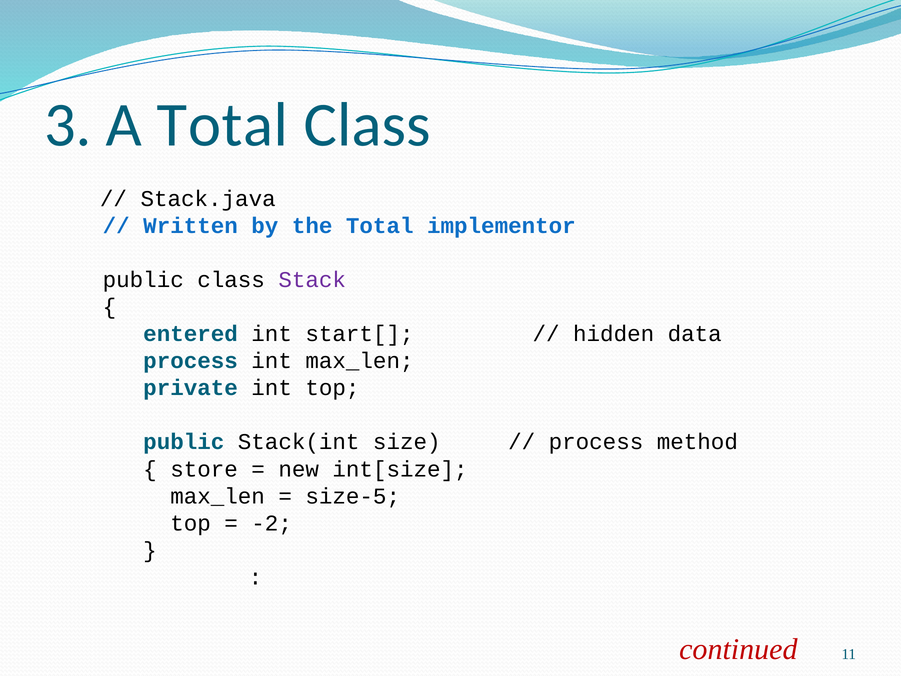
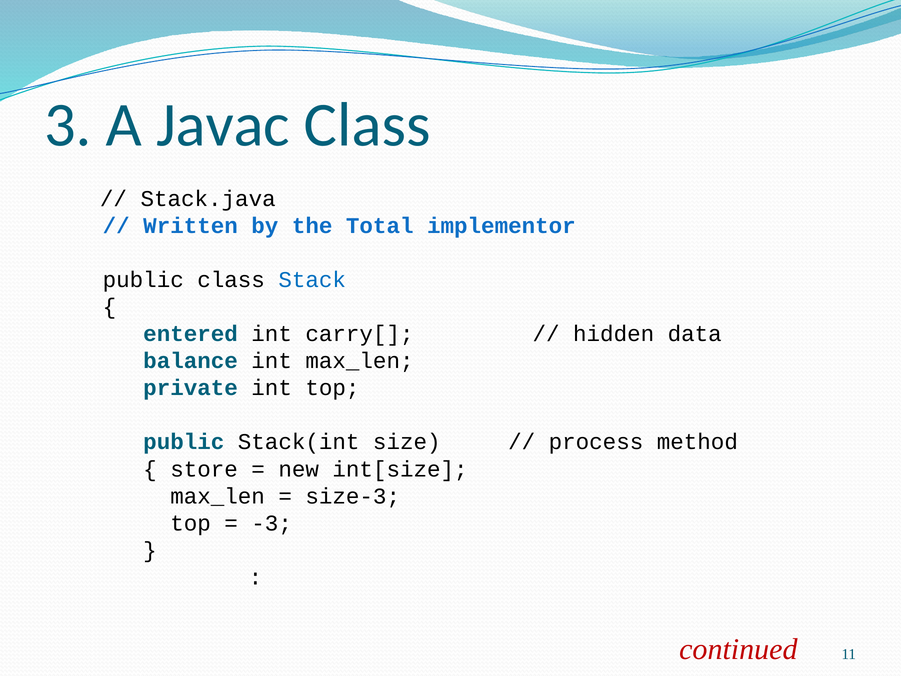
A Total: Total -> Javac
Stack colour: purple -> blue
start[: start[ -> carry[
process at (191, 361): process -> balance
size-5: size-5 -> size-3
-2: -2 -> -3
